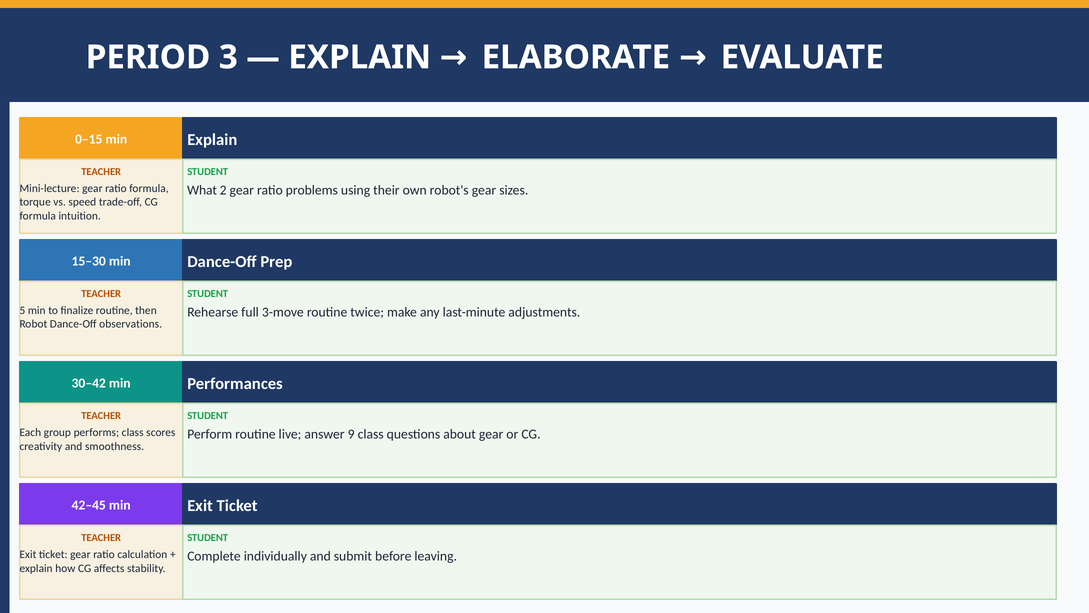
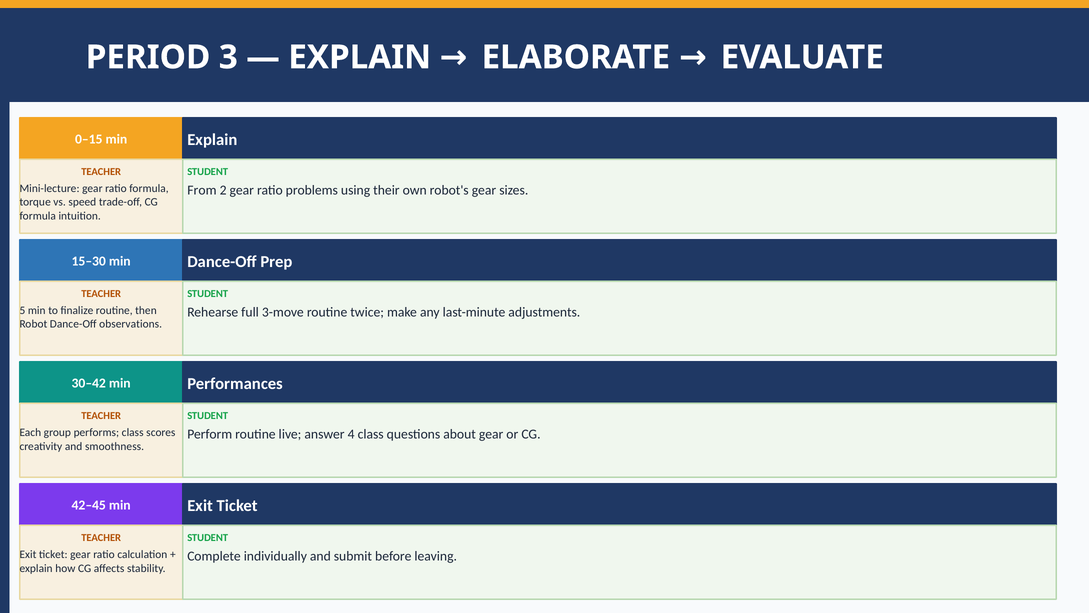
What: What -> From
9: 9 -> 4
